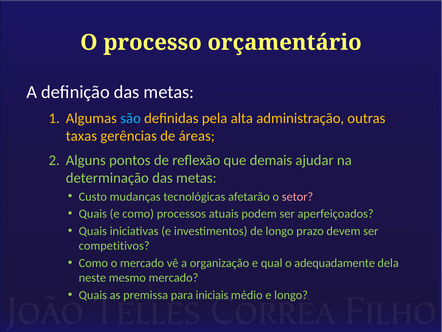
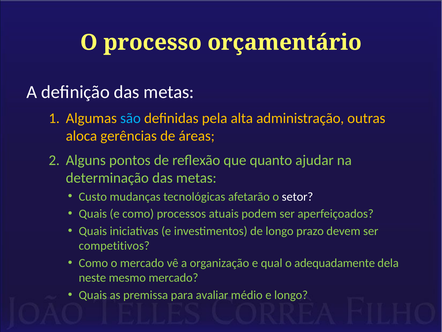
taxas: taxas -> aloca
demais: demais -> quanto
setor colour: pink -> white
iniciais: iniciais -> avaliar
